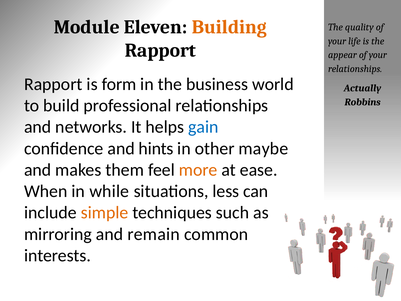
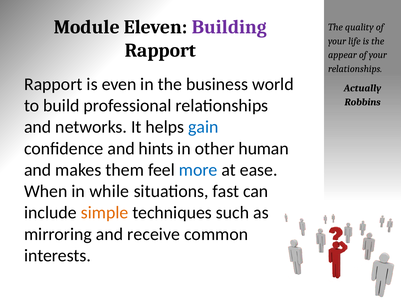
Building colour: orange -> purple
form: form -> even
maybe: maybe -> human
more colour: orange -> blue
less: less -> fast
remain: remain -> receive
